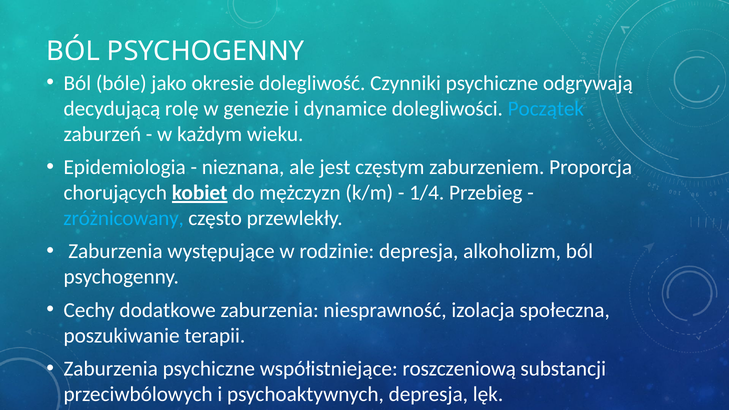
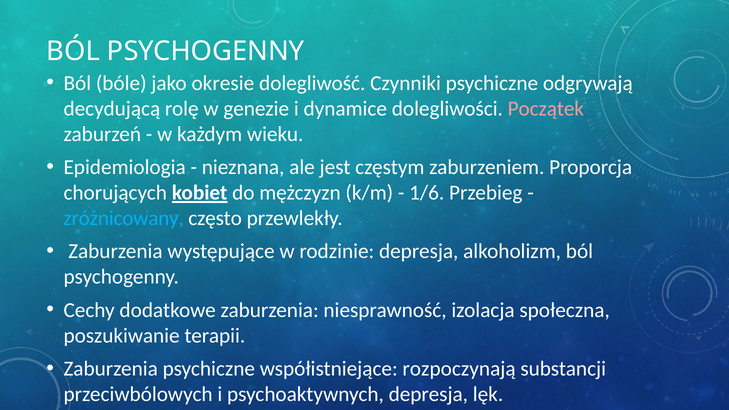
Początek colour: light blue -> pink
1/4: 1/4 -> 1/6
roszczeniową: roszczeniową -> rozpoczynają
